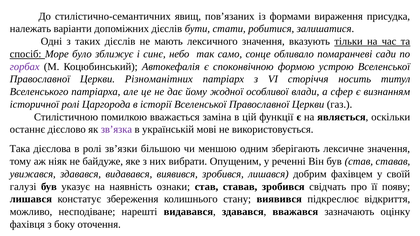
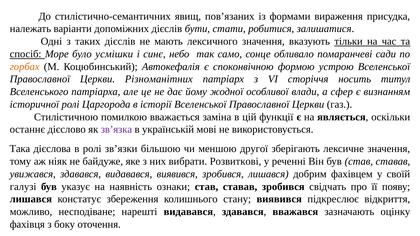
зближує: зближує -> усмішки
горбах colour: purple -> orange
одним: одним -> другої
Опущеним: Опущеним -> Розвиткові
